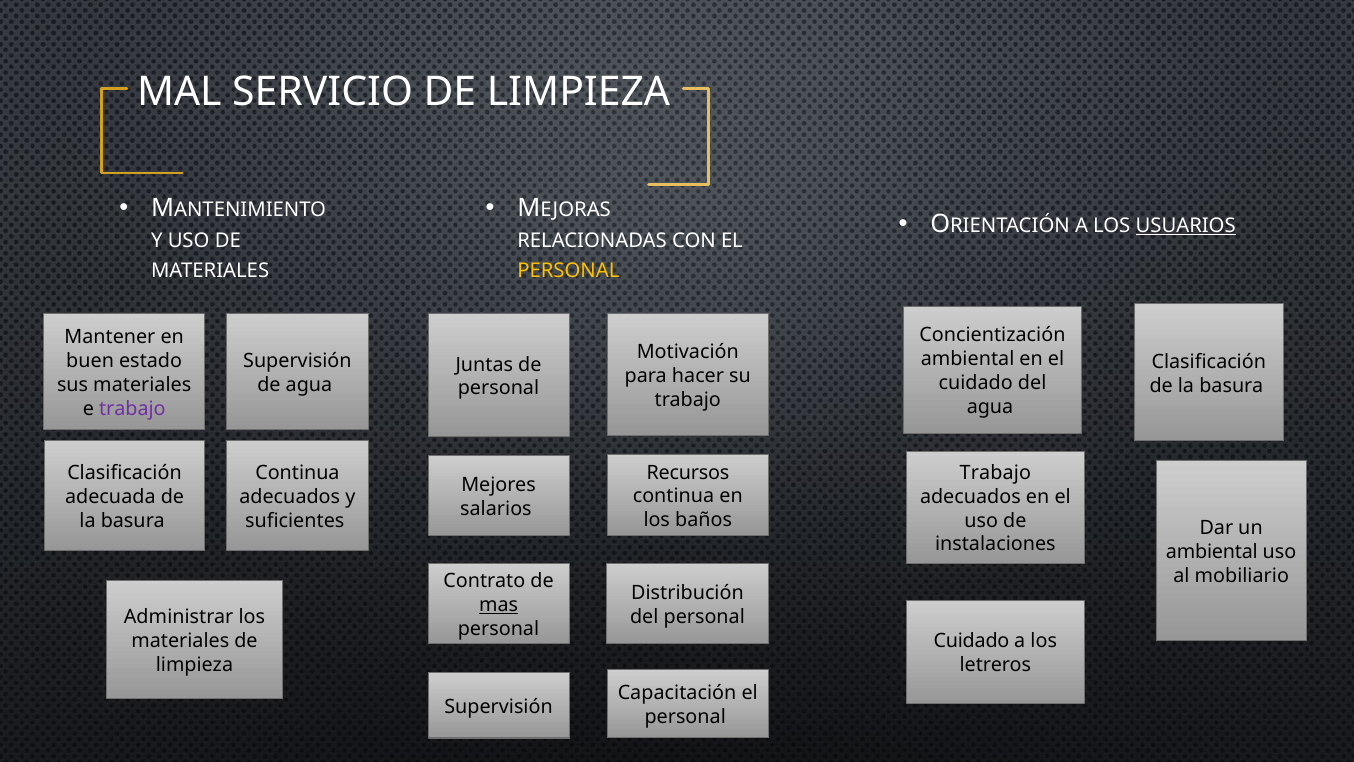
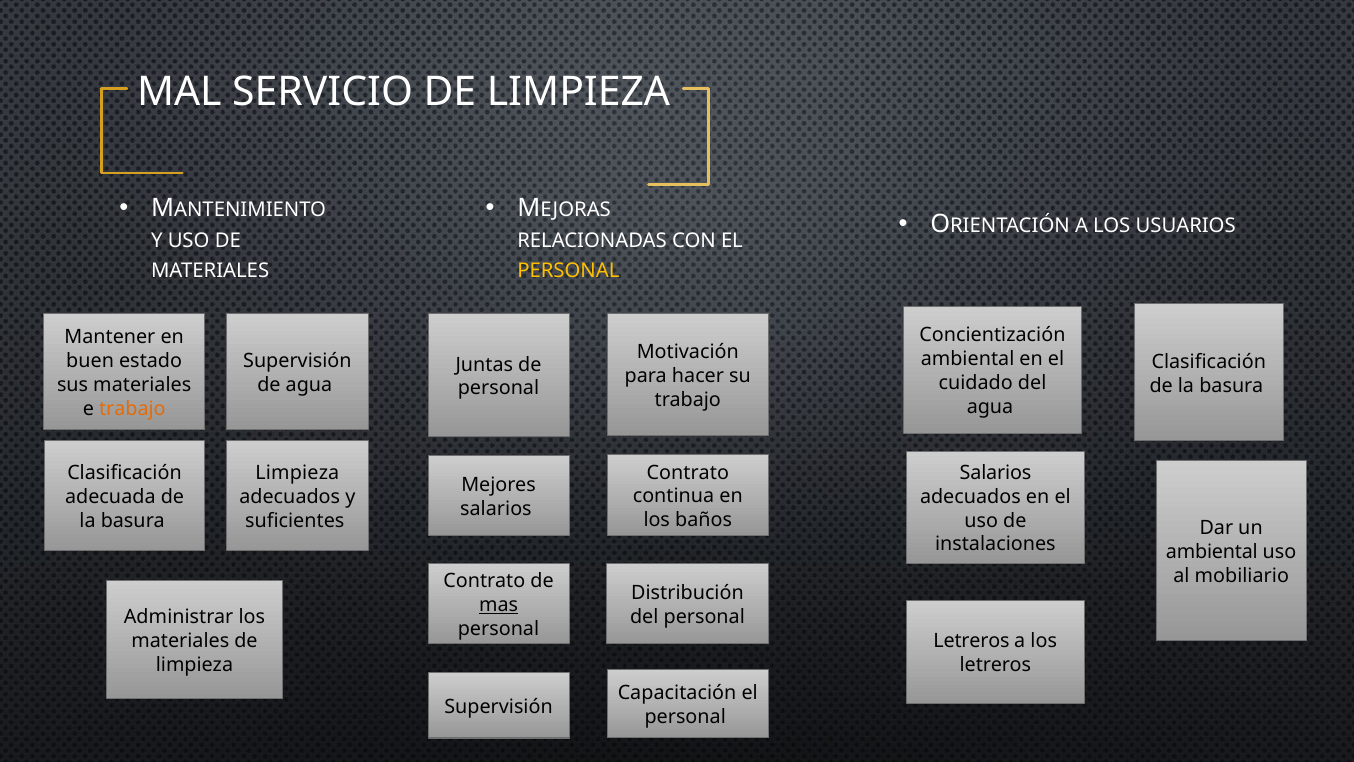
USUARIOS underline: present -> none
trabajo at (132, 408) colour: purple -> orange
Recursos at (688, 472): Recursos -> Contrato
Trabajo at (995, 473): Trabajo -> Salarios
Continua at (297, 473): Continua -> Limpieza
Cuidado at (971, 641): Cuidado -> Letreros
